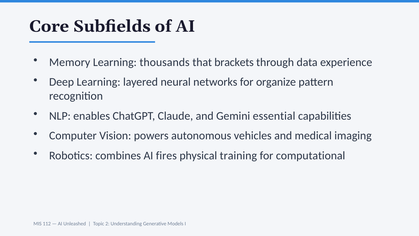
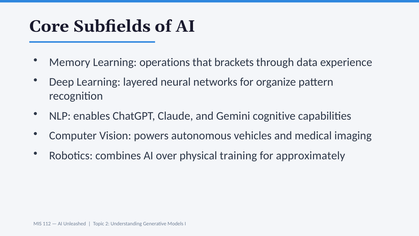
thousands: thousands -> operations
essential: essential -> cognitive
fires: fires -> over
computational: computational -> approximately
